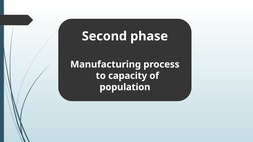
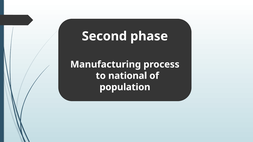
capacity: capacity -> national
